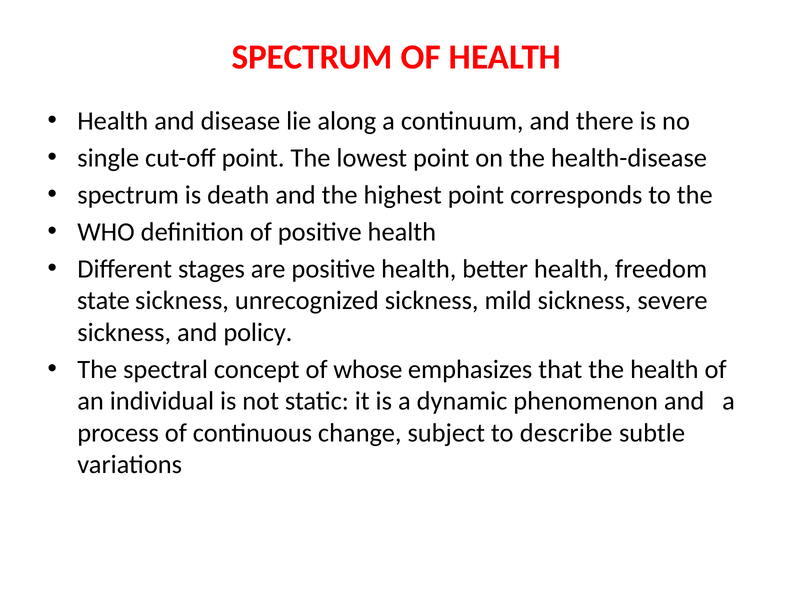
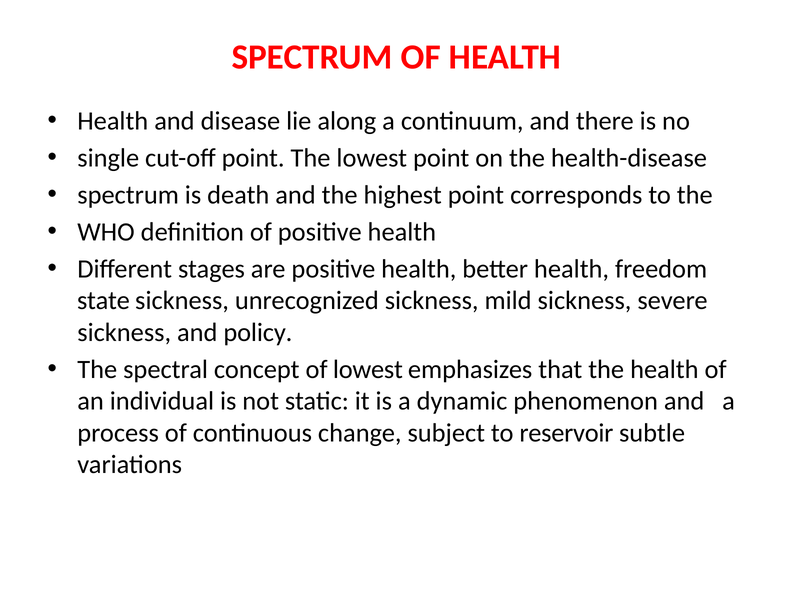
of whose: whose -> lowest
describe: describe -> reservoir
